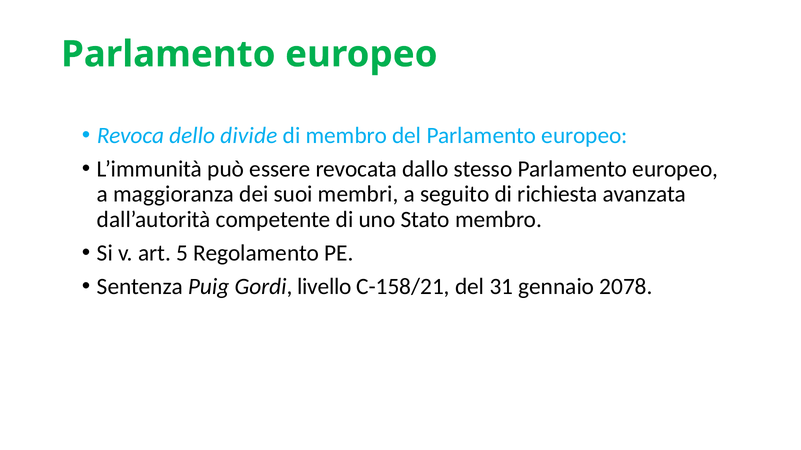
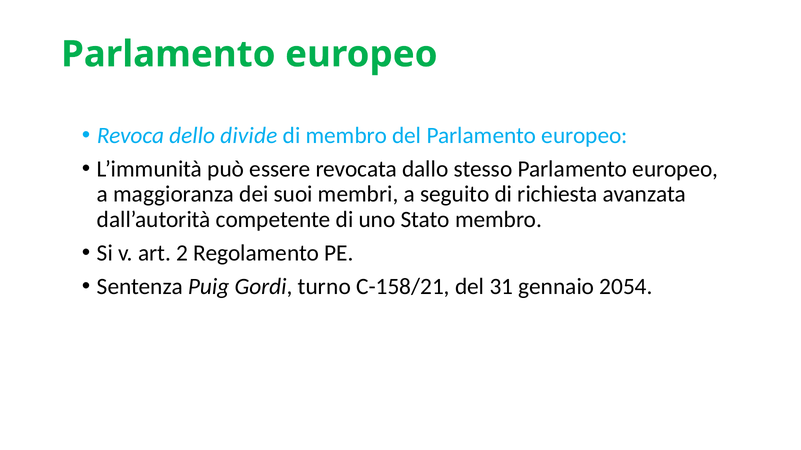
5: 5 -> 2
livello: livello -> turno
2078: 2078 -> 2054
